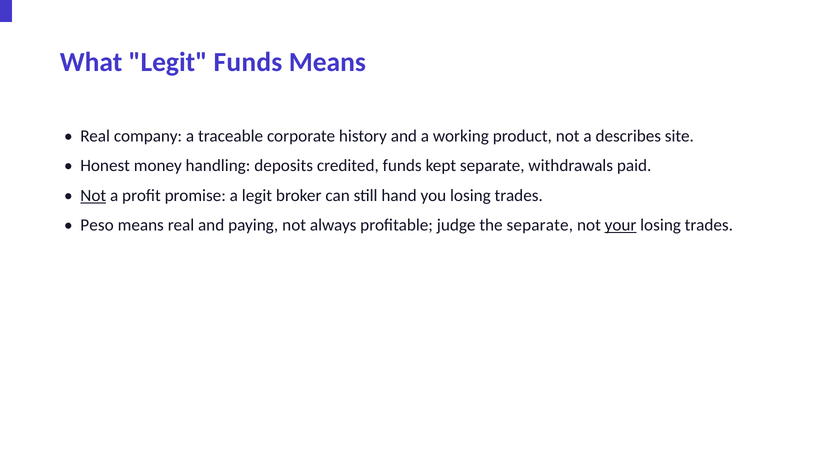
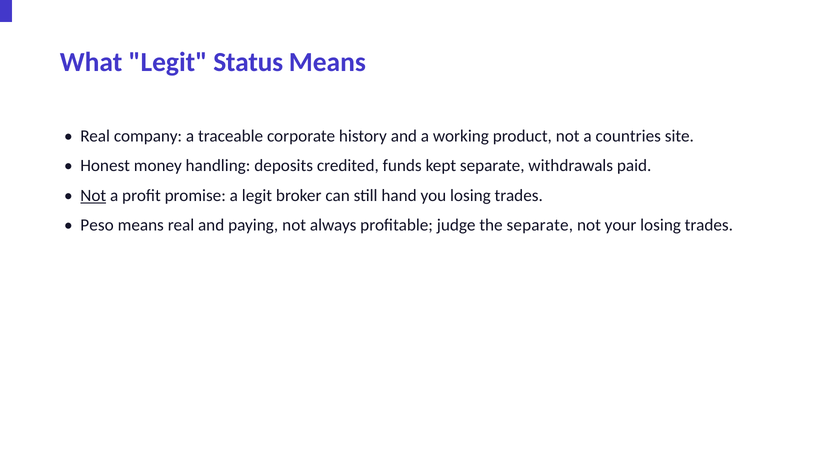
Legit Funds: Funds -> Status
describes: describes -> countries
your underline: present -> none
